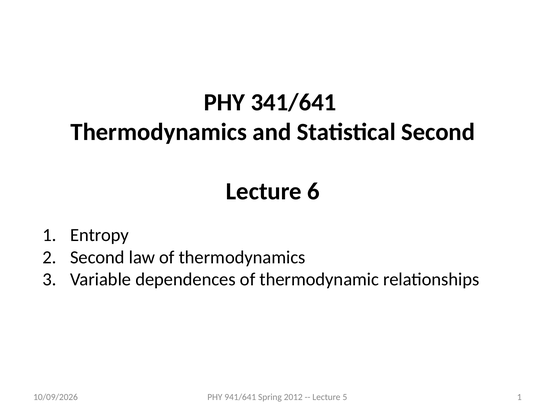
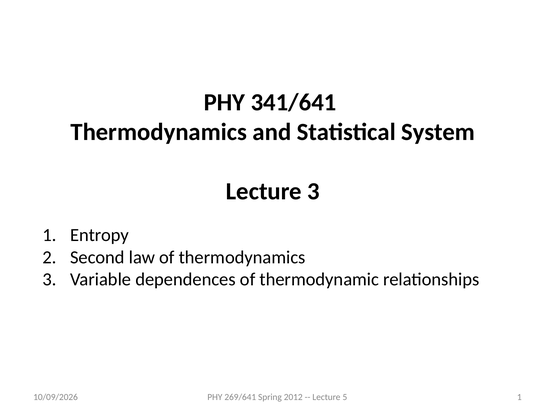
Statistical Second: Second -> System
Lecture 6: 6 -> 3
941/641: 941/641 -> 269/641
